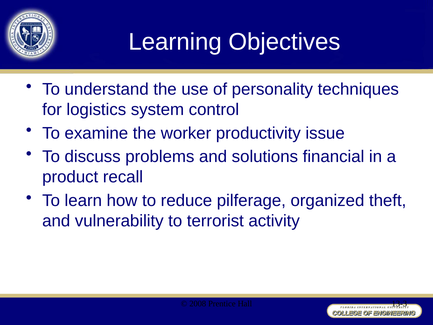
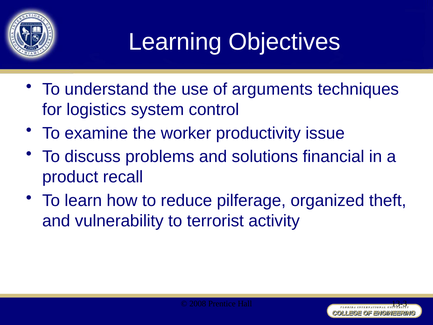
personality: personality -> arguments
